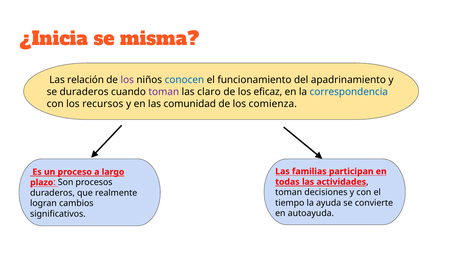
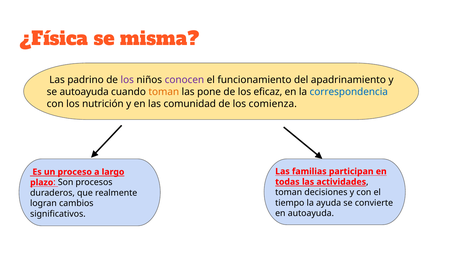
¿Inicia: ¿Inicia -> ¿Física
relación: relación -> padrino
conocen colour: blue -> purple
se duraderos: duraderos -> autoayuda
toman at (164, 92) colour: purple -> orange
claro: claro -> pone
recursos: recursos -> nutrición
